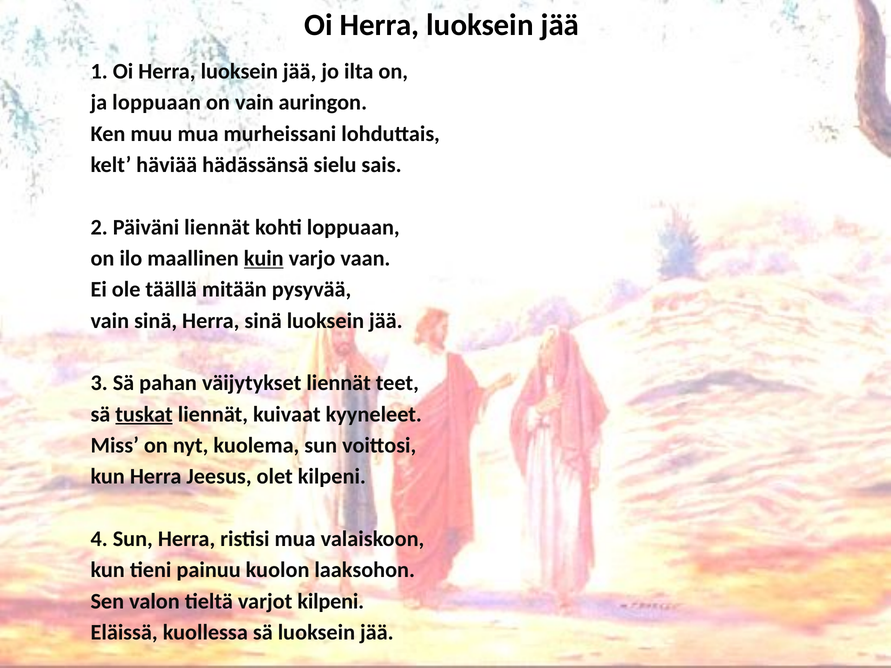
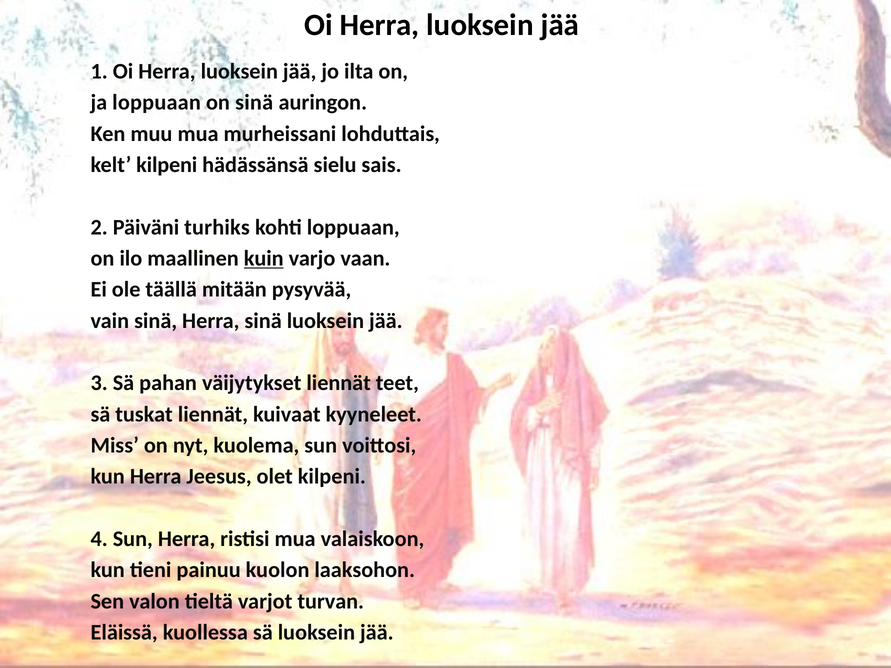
on vain: vain -> sinä
kelt häviää: häviää -> kilpeni
Päiväni liennät: liennät -> turhiks
tuskat underline: present -> none
varjot kilpeni: kilpeni -> turvan
